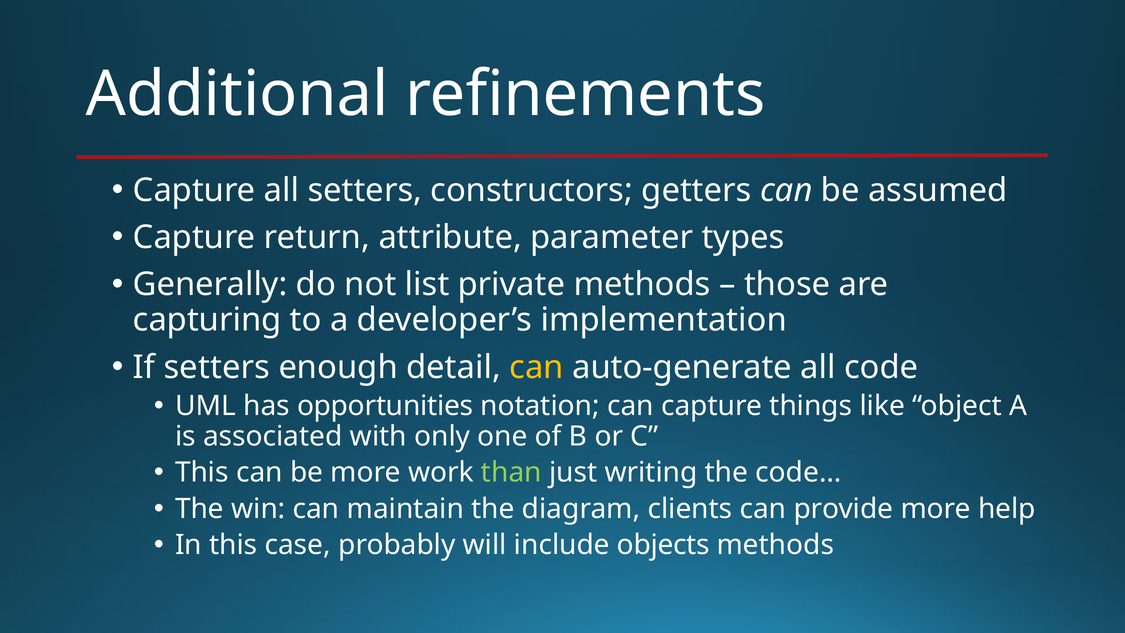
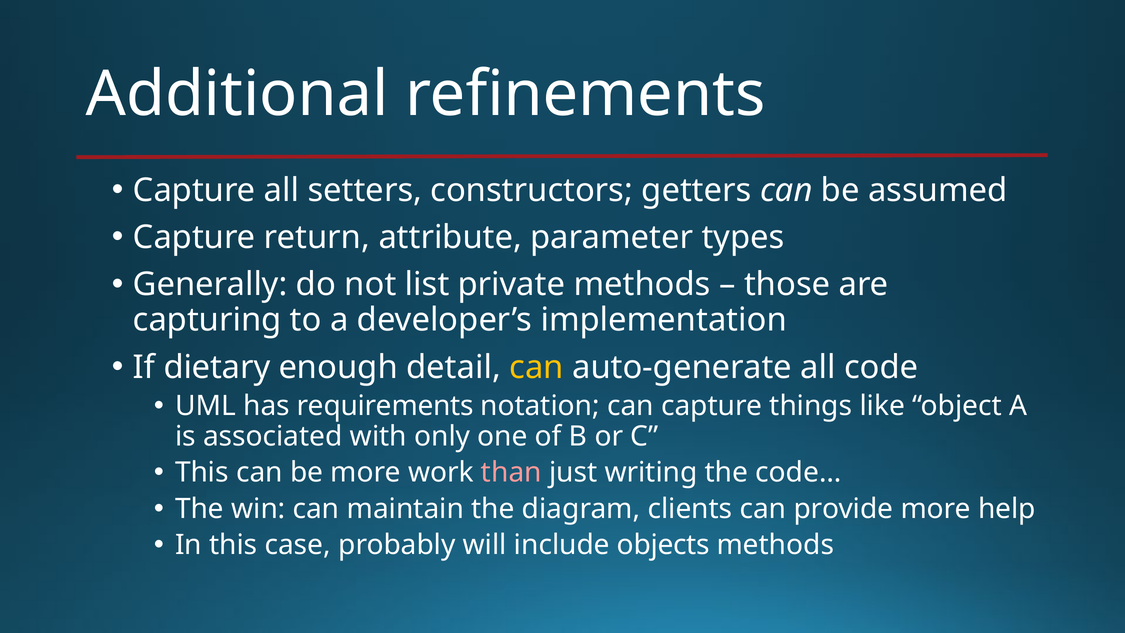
If setters: setters -> dietary
opportunities: opportunities -> requirements
than colour: light green -> pink
